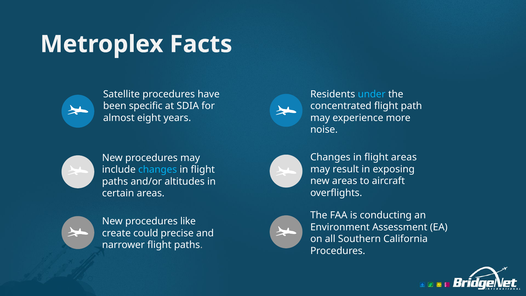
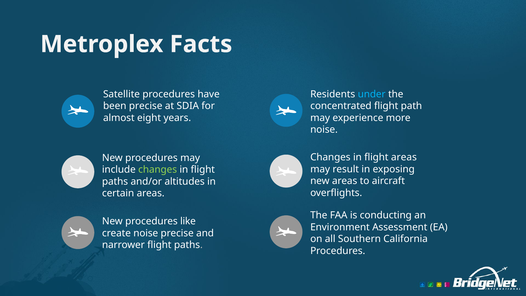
been specific: specific -> precise
changes at (158, 170) colour: light blue -> light green
create could: could -> noise
